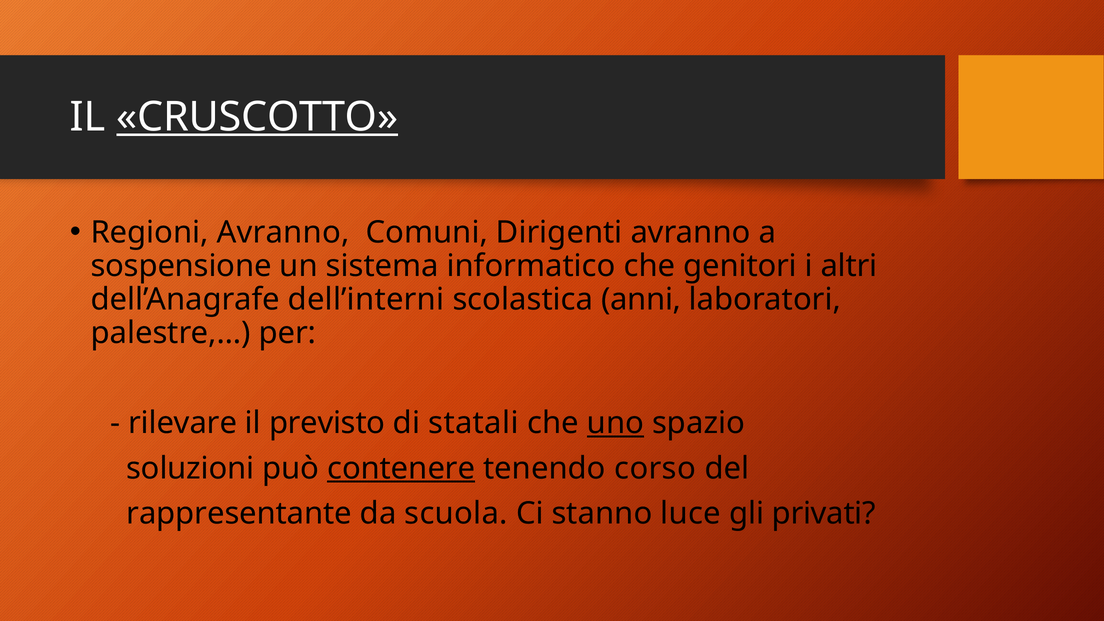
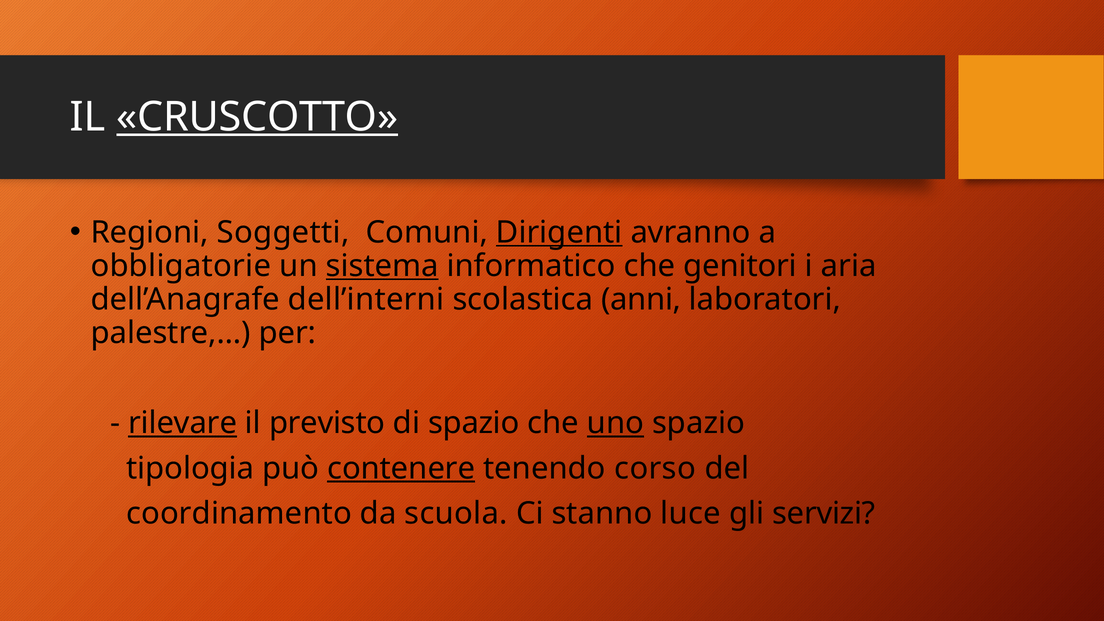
Regioni Avranno: Avranno -> Soggetti
Dirigenti underline: none -> present
sospensione: sospensione -> obbligatorie
sistema underline: none -> present
altri: altri -> aria
rilevare underline: none -> present
di statali: statali -> spazio
soluzioni: soluzioni -> tipologia
rappresentante: rappresentante -> coordinamento
privati: privati -> servizi
